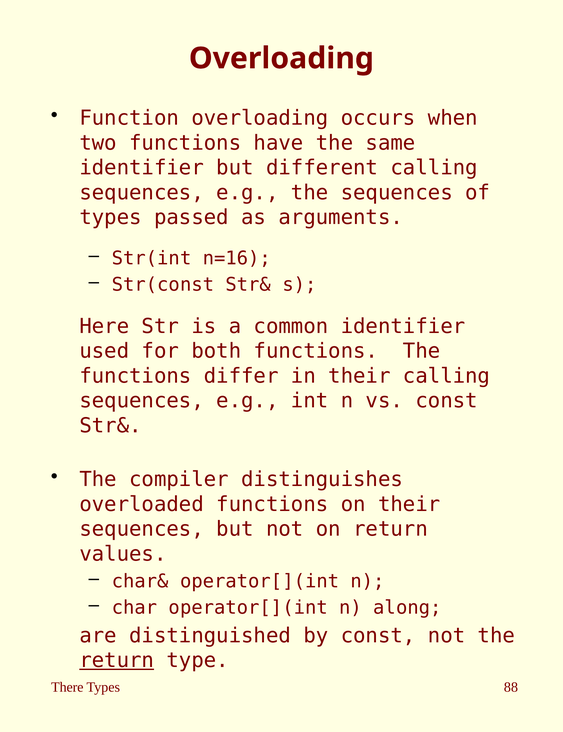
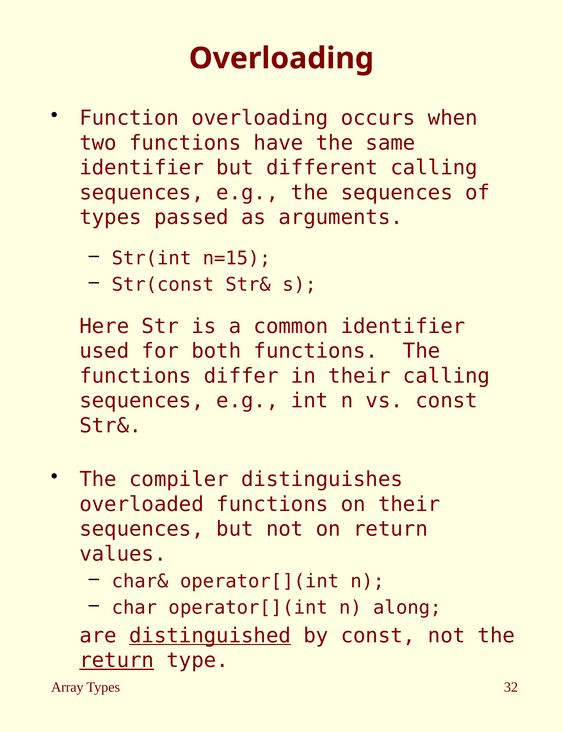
n=16: n=16 -> n=15
distinguished underline: none -> present
There: There -> Array
88: 88 -> 32
